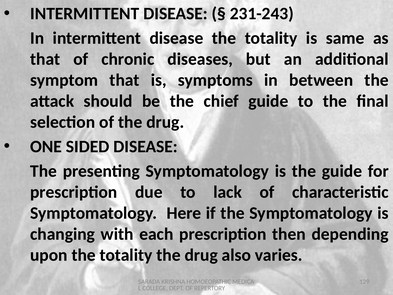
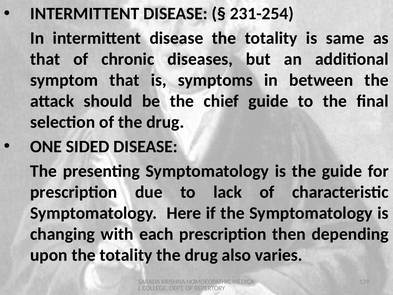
231-243: 231-243 -> 231-254
